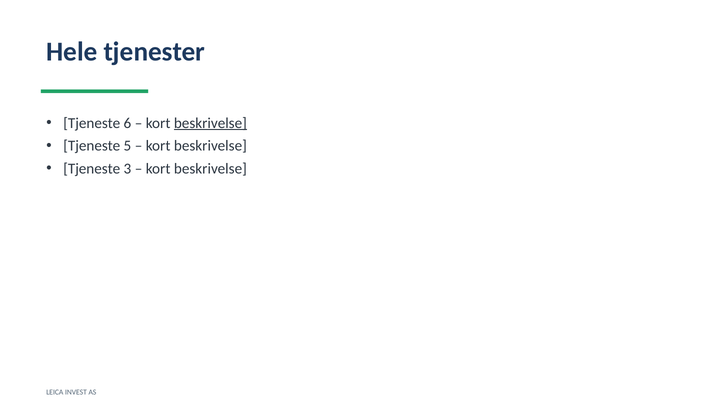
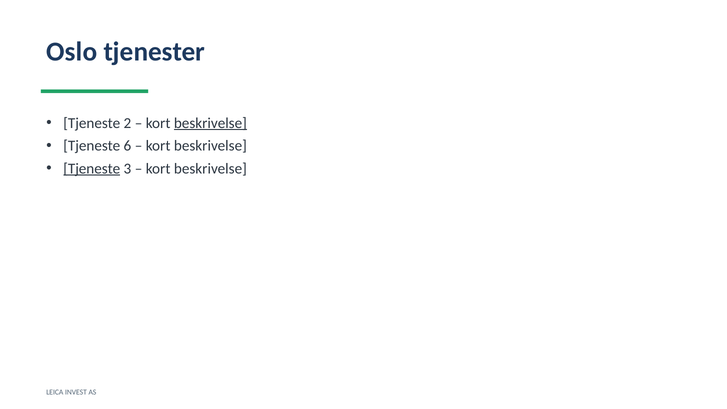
Hele: Hele -> Oslo
6: 6 -> 2
5: 5 -> 6
Tjeneste at (92, 169) underline: none -> present
